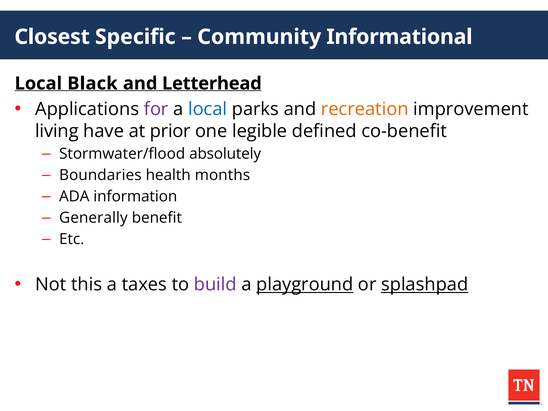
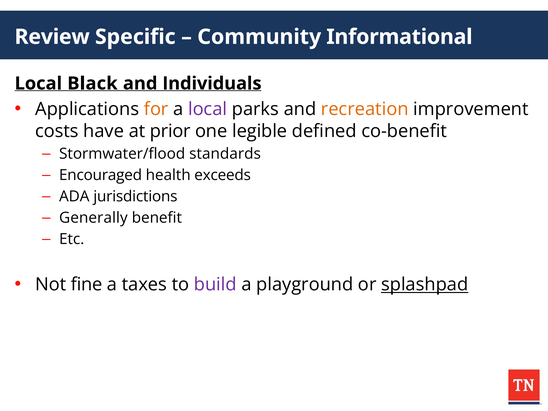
Closest: Closest -> Review
Letterhead: Letterhead -> Individuals
for colour: purple -> orange
local at (208, 109) colour: blue -> purple
living: living -> costs
absolutely: absolutely -> standards
Boundaries: Boundaries -> Encouraged
months: months -> exceeds
information: information -> jurisdictions
this: this -> fine
playground underline: present -> none
